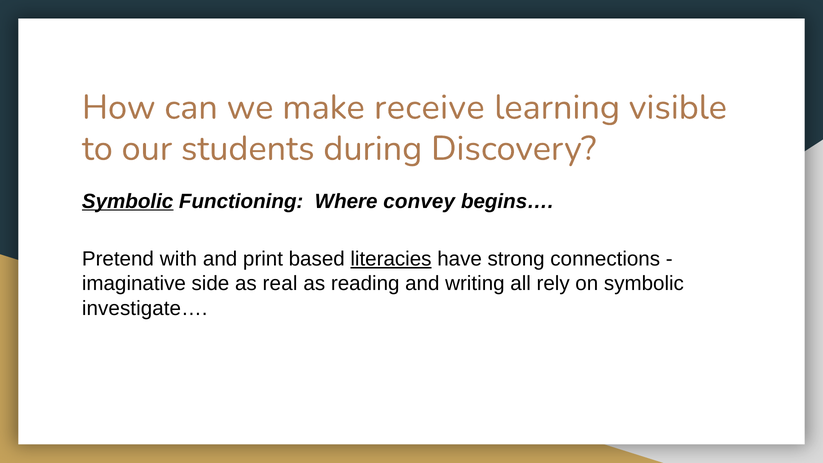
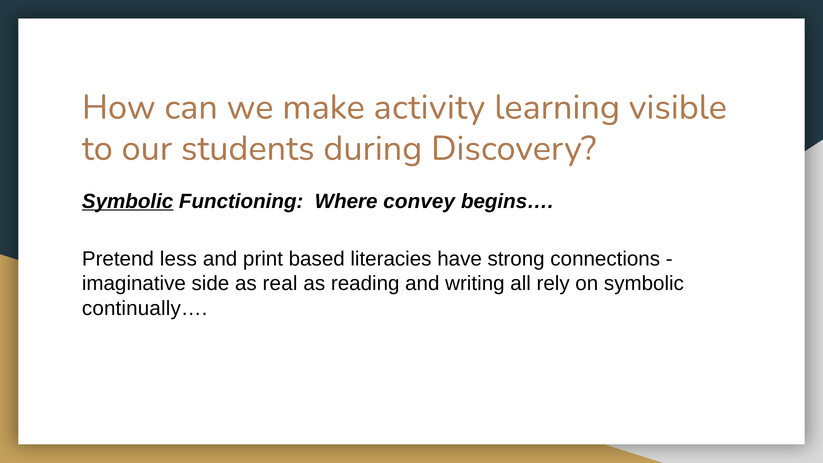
receive: receive -> activity
with: with -> less
literacies underline: present -> none
investigate…: investigate… -> continually…
